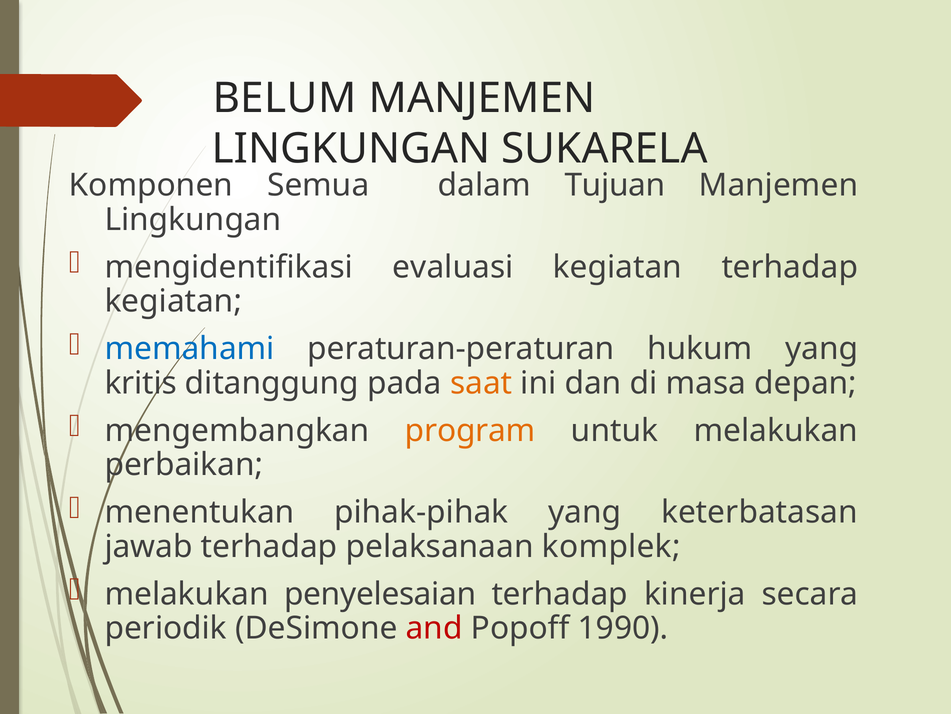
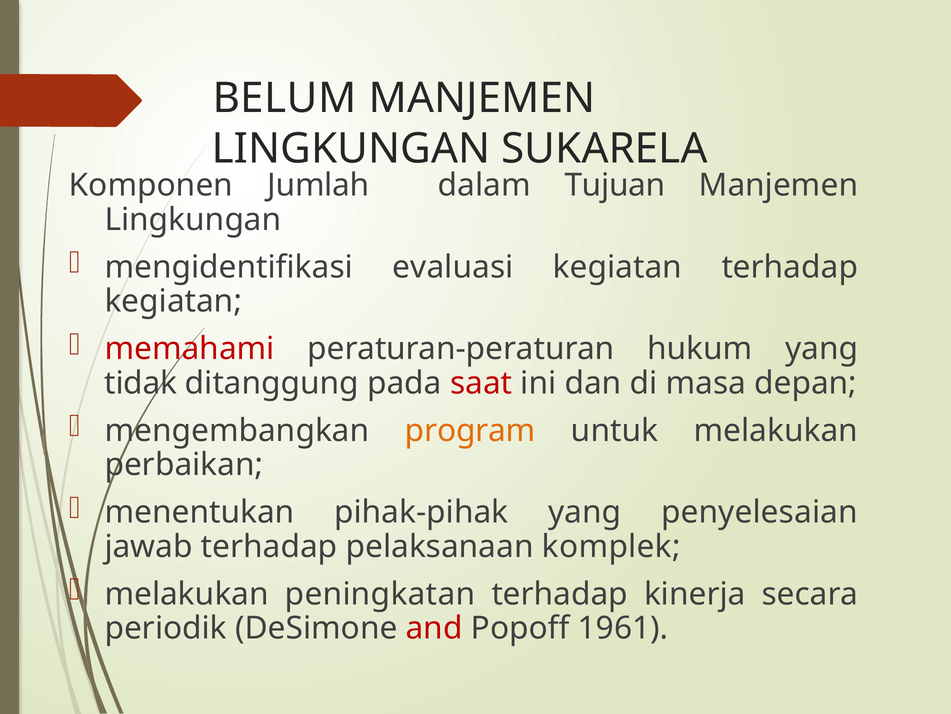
Semua: Semua -> Jumlah
memahami colour: blue -> red
kritis: kritis -> tidak
saat colour: orange -> red
keterbatasan: keterbatasan -> penyelesaian
penyelesaian: penyelesaian -> peningkatan
1990: 1990 -> 1961
